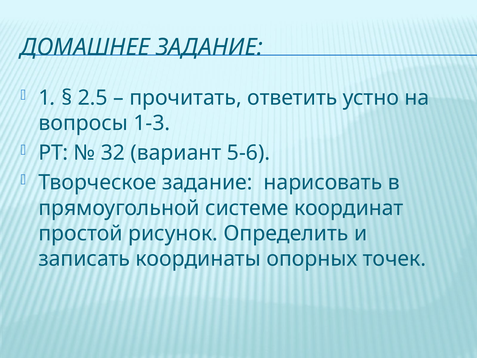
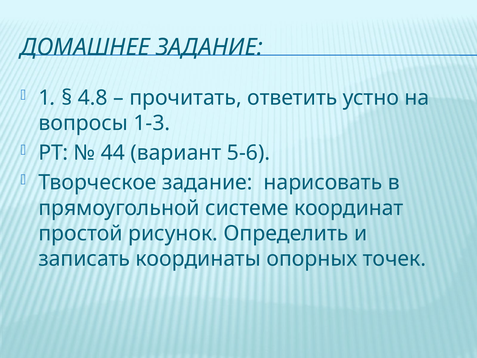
2.5: 2.5 -> 4.8
32: 32 -> 44
